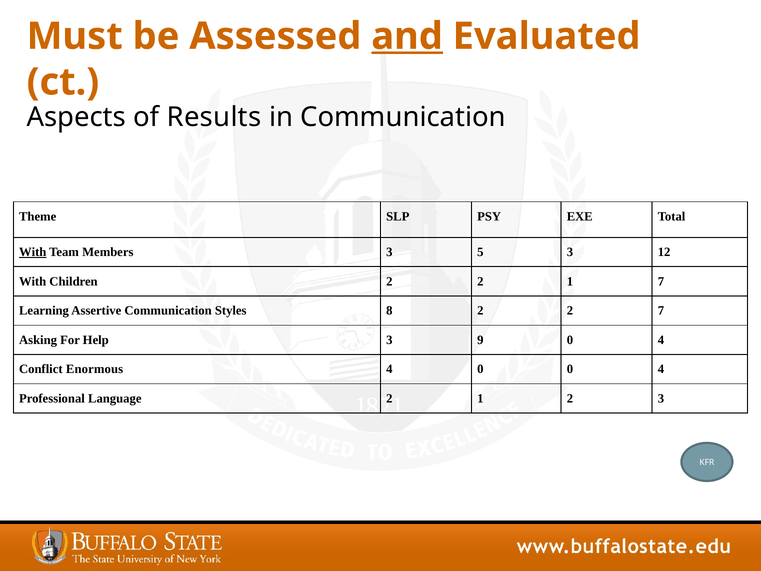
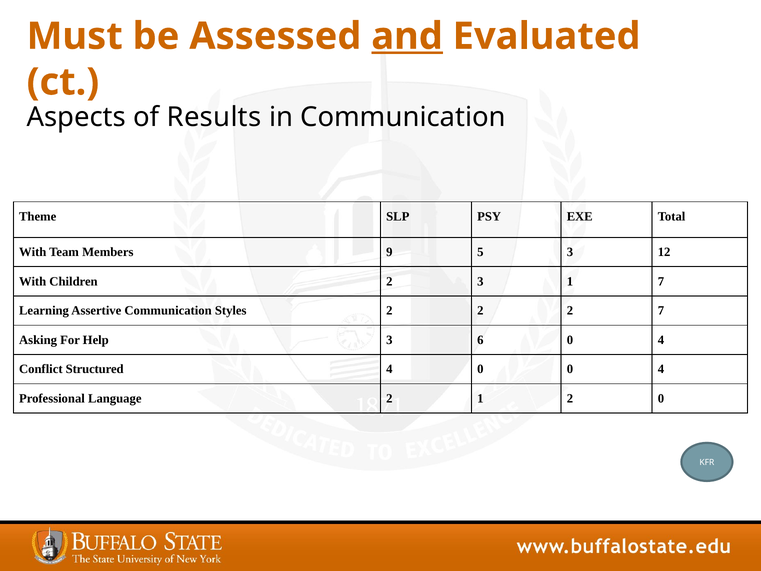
With at (33, 252) underline: present -> none
Members 3: 3 -> 9
Children 2 2: 2 -> 3
Styles 8: 8 -> 2
9: 9 -> 6
Enormous: Enormous -> Structured
2 3: 3 -> 0
